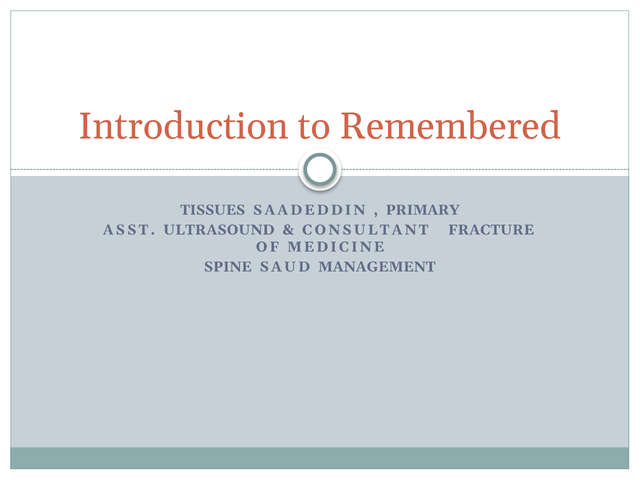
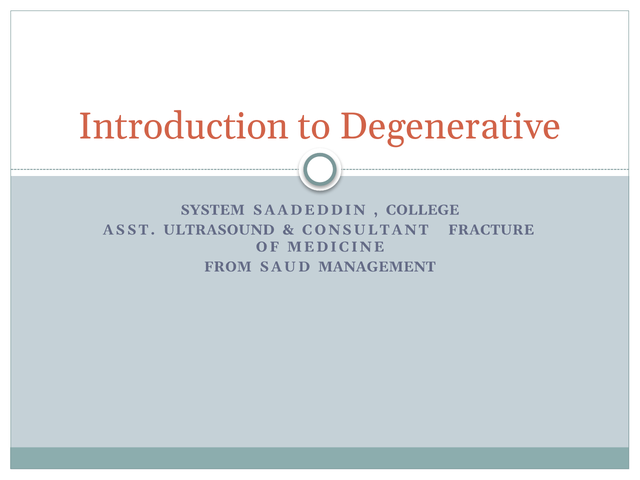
Remembered: Remembered -> Degenerative
TISSUES: TISSUES -> SYSTEM
PRIMARY: PRIMARY -> COLLEGE
SPINE: SPINE -> FROM
